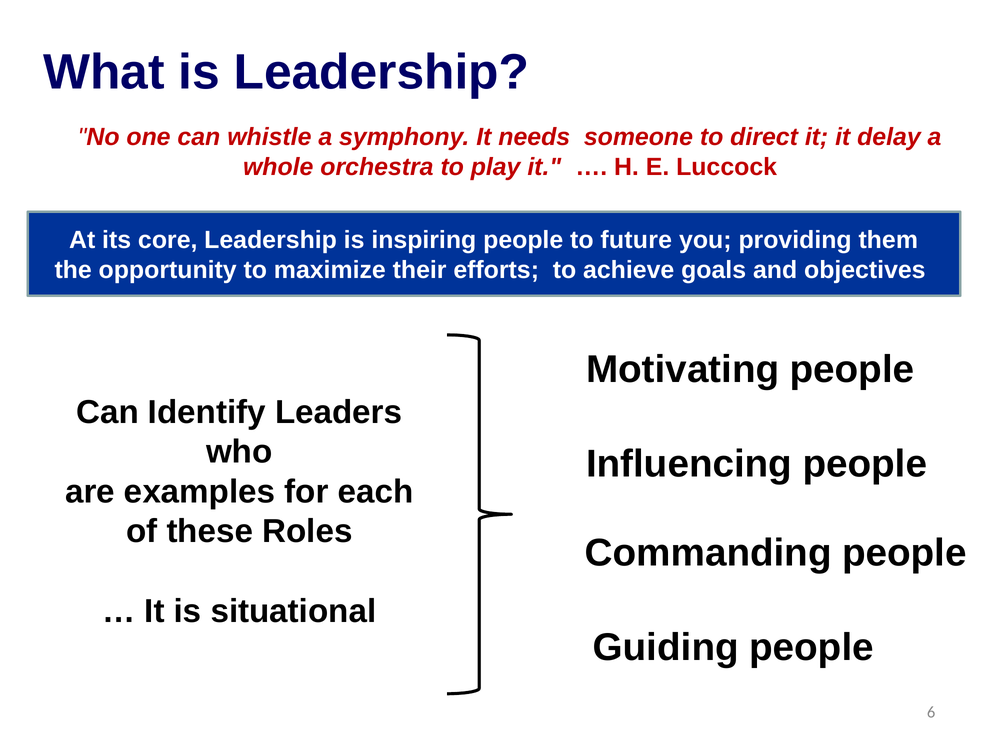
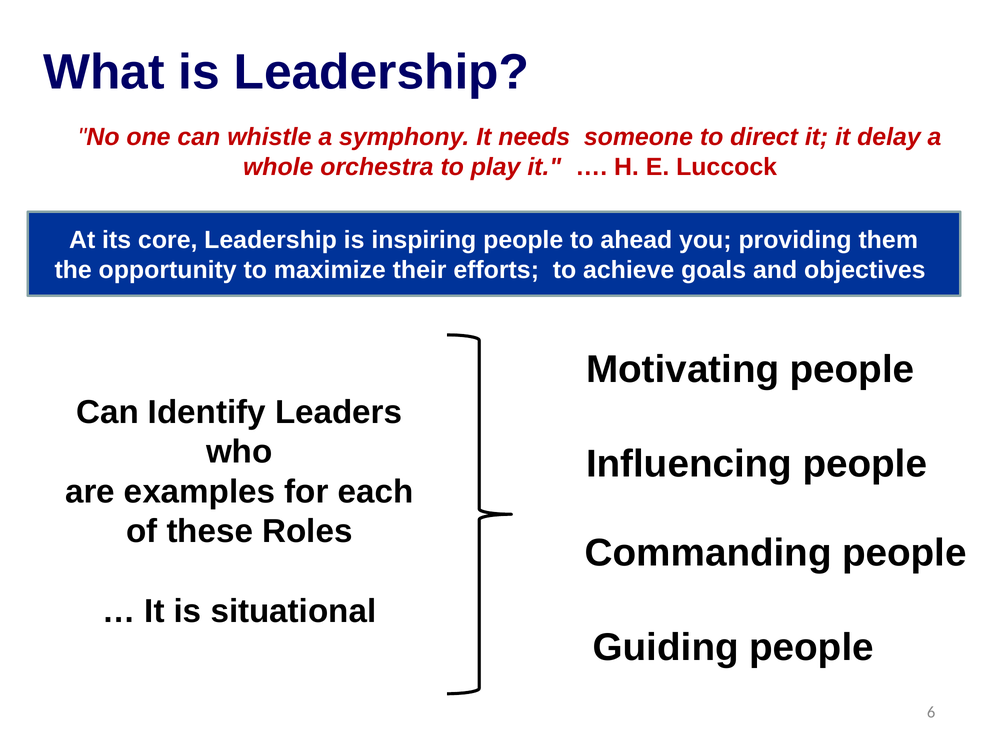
future: future -> ahead
